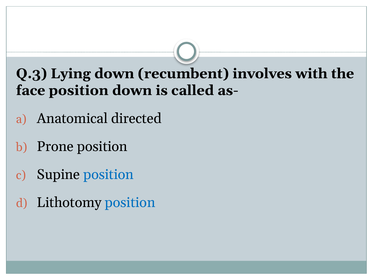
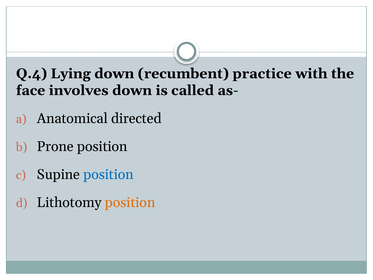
Q.3: Q.3 -> Q.4
involves: involves -> practice
face position: position -> involves
position at (130, 202) colour: blue -> orange
